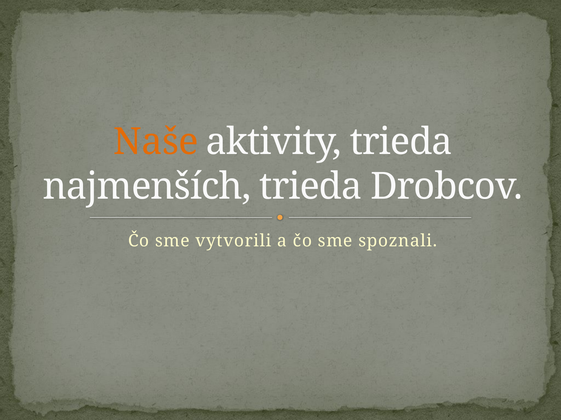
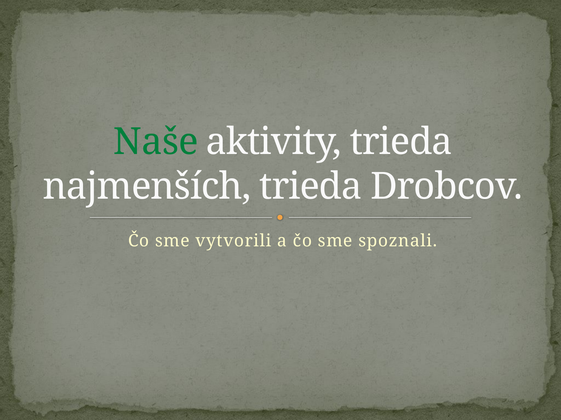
Naše colour: orange -> green
